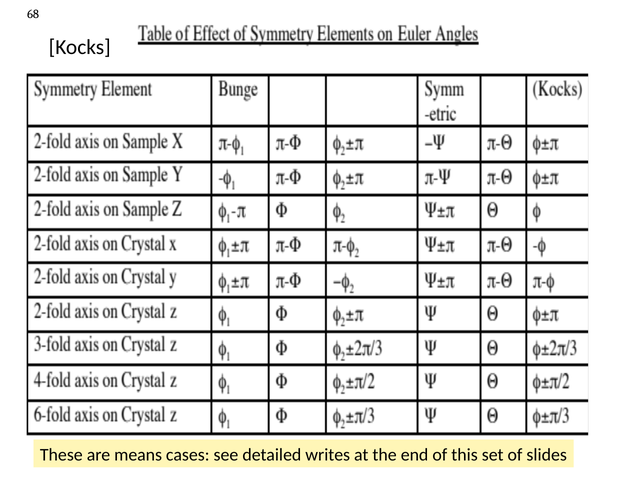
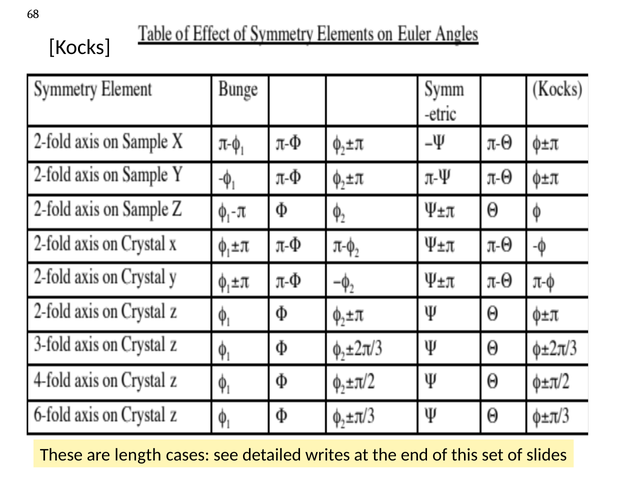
means: means -> length
